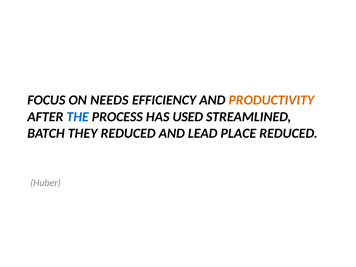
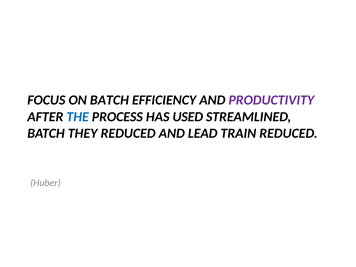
ON NEEDS: NEEDS -> BATCH
PRODUCTIVITY colour: orange -> purple
PLACE: PLACE -> TRAIN
